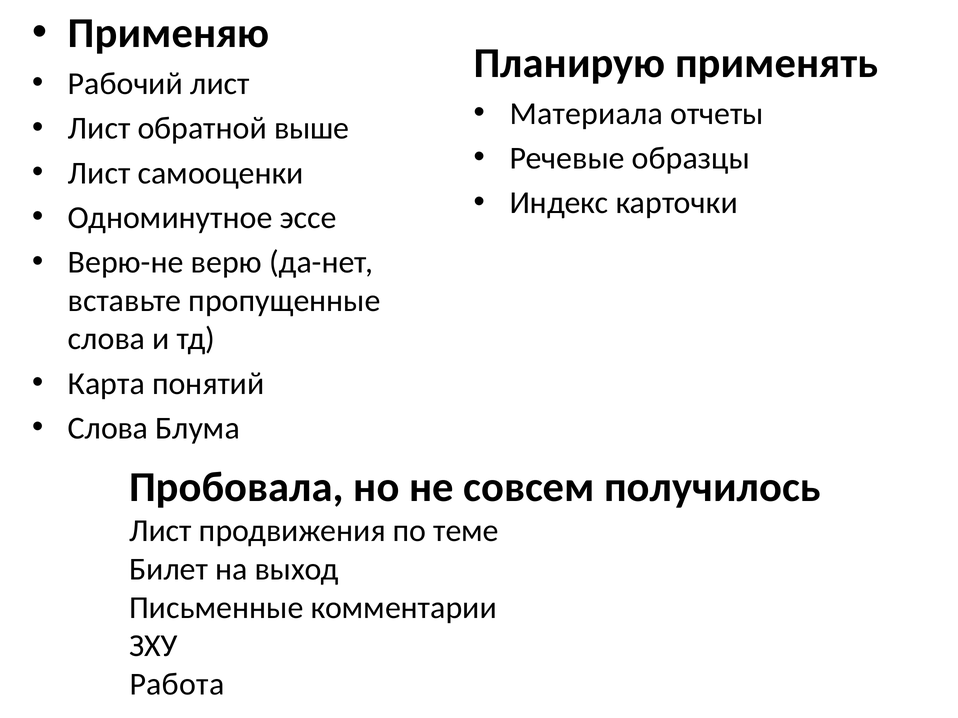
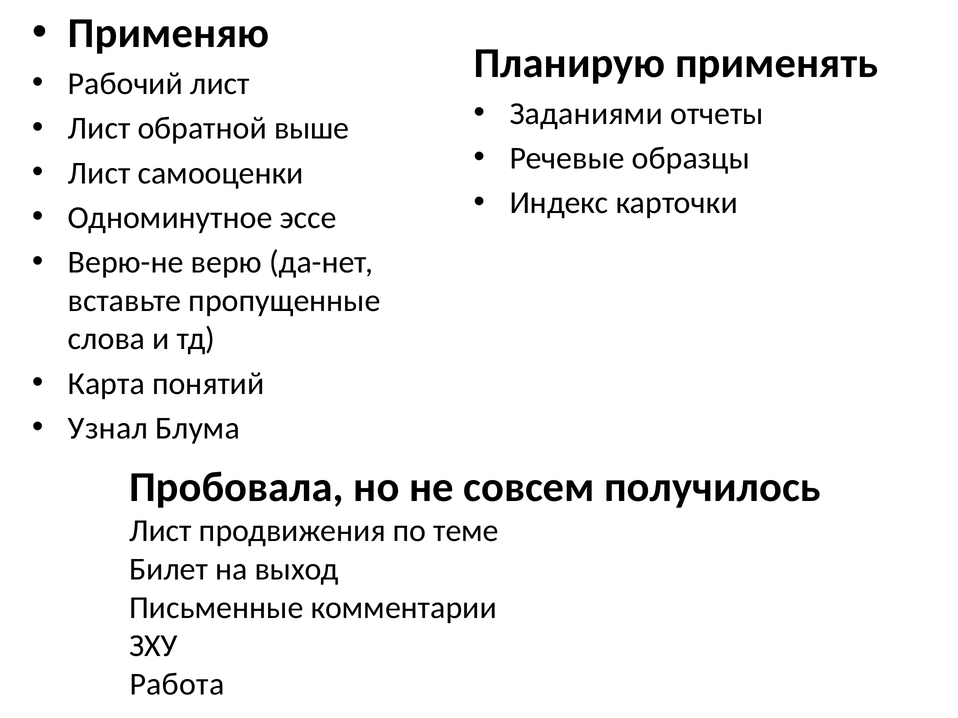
Материала: Материала -> Заданиями
Слова at (108, 429): Слова -> Узнал
